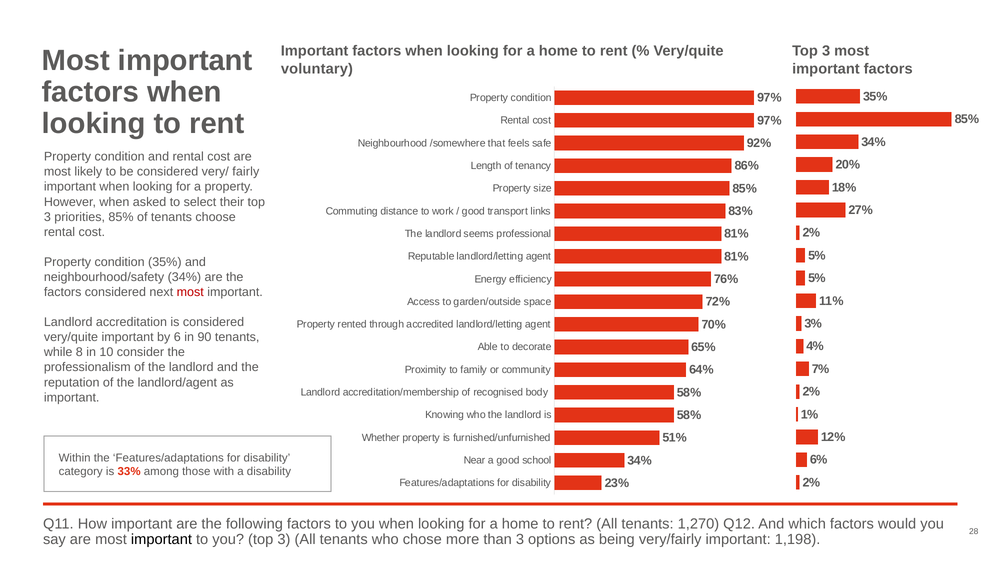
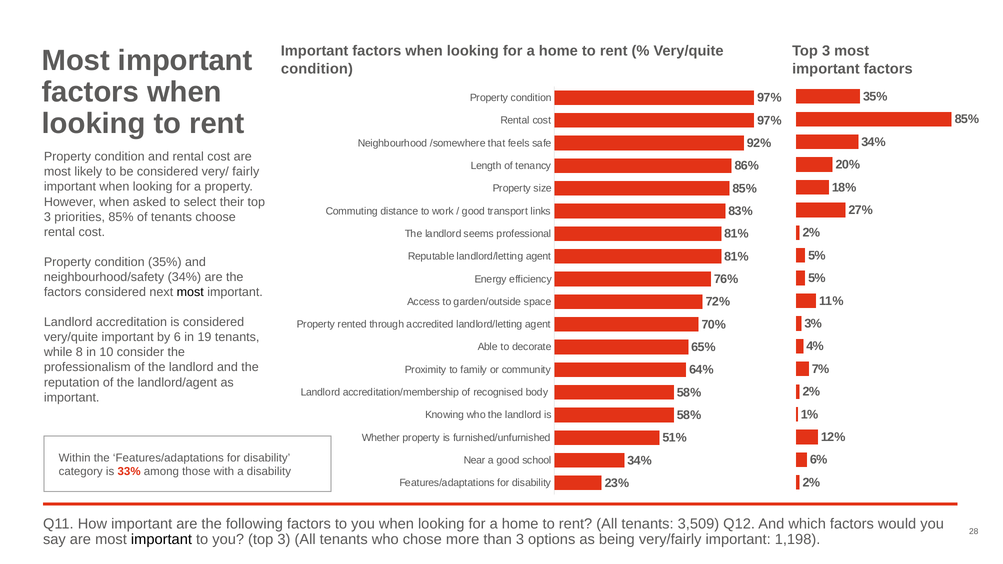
voluntary at (317, 69): voluntary -> condition
most at (190, 292) colour: red -> black
90: 90 -> 19
1,270: 1,270 -> 3,509
